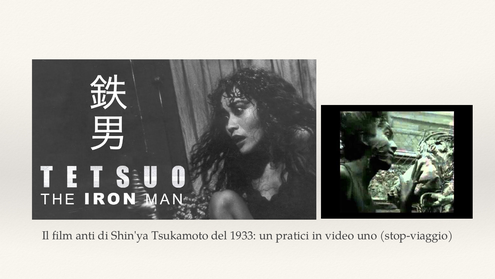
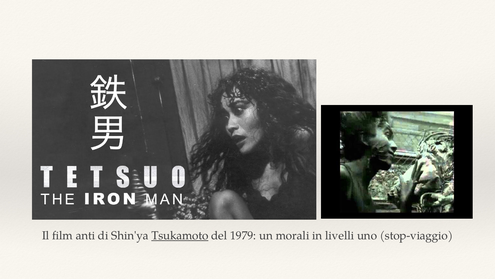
Tsukamoto underline: none -> present
1933: 1933 -> 1979
pratici: pratici -> morali
video: video -> livelli
